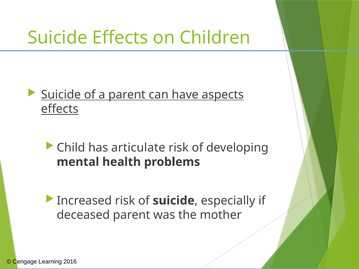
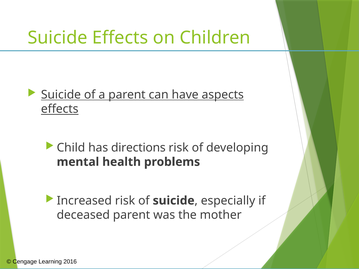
articulate: articulate -> directions
